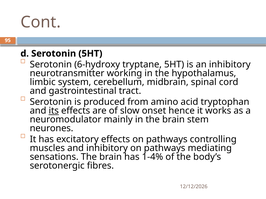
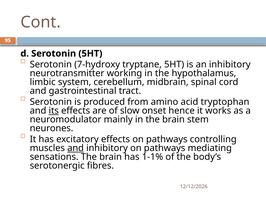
6-hydroxy: 6-hydroxy -> 7-hydroxy
and at (76, 148) underline: none -> present
1-4%: 1-4% -> 1-1%
